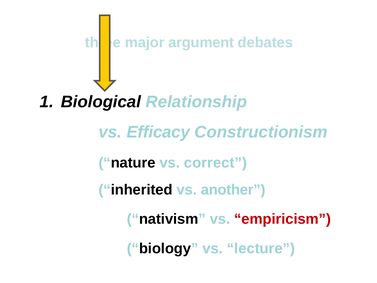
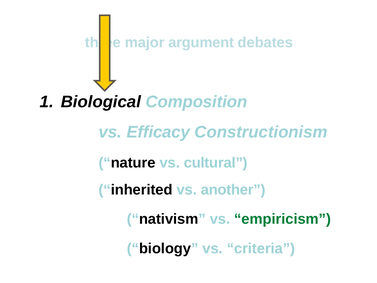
Relationship: Relationship -> Composition
correct: correct -> cultural
empiricism colour: red -> green
lecture: lecture -> criteria
